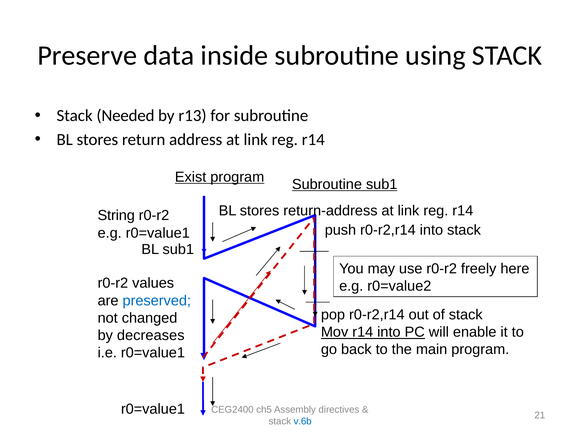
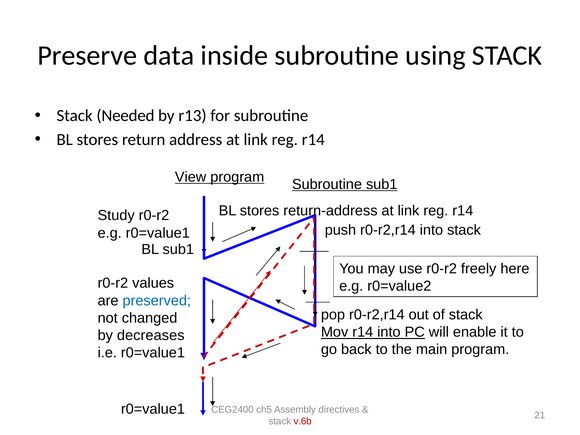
Exist: Exist -> View
String: String -> Study
v.6b colour: blue -> red
